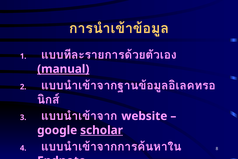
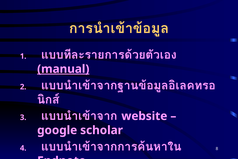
scholar underline: present -> none
